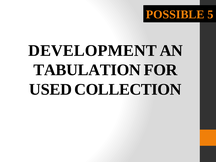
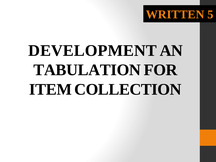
POSSIBLE: POSSIBLE -> WRITTEN
USED: USED -> ITEM
